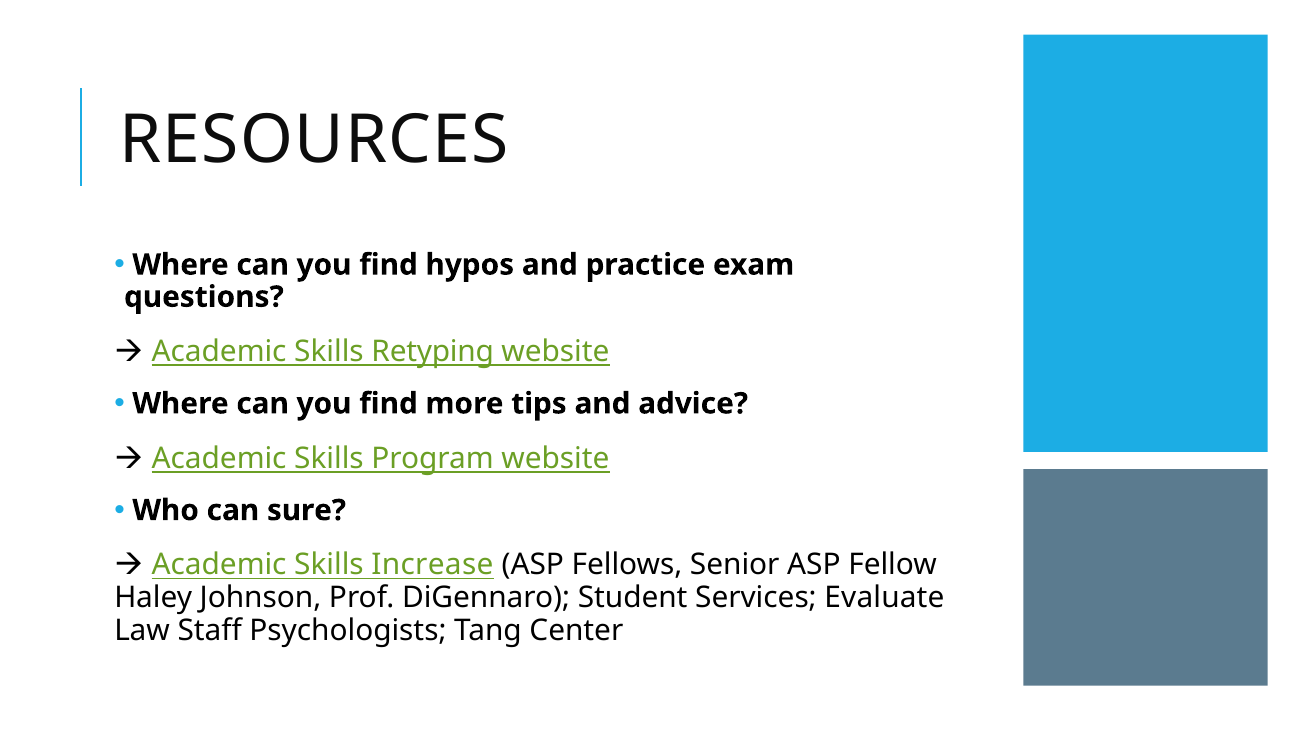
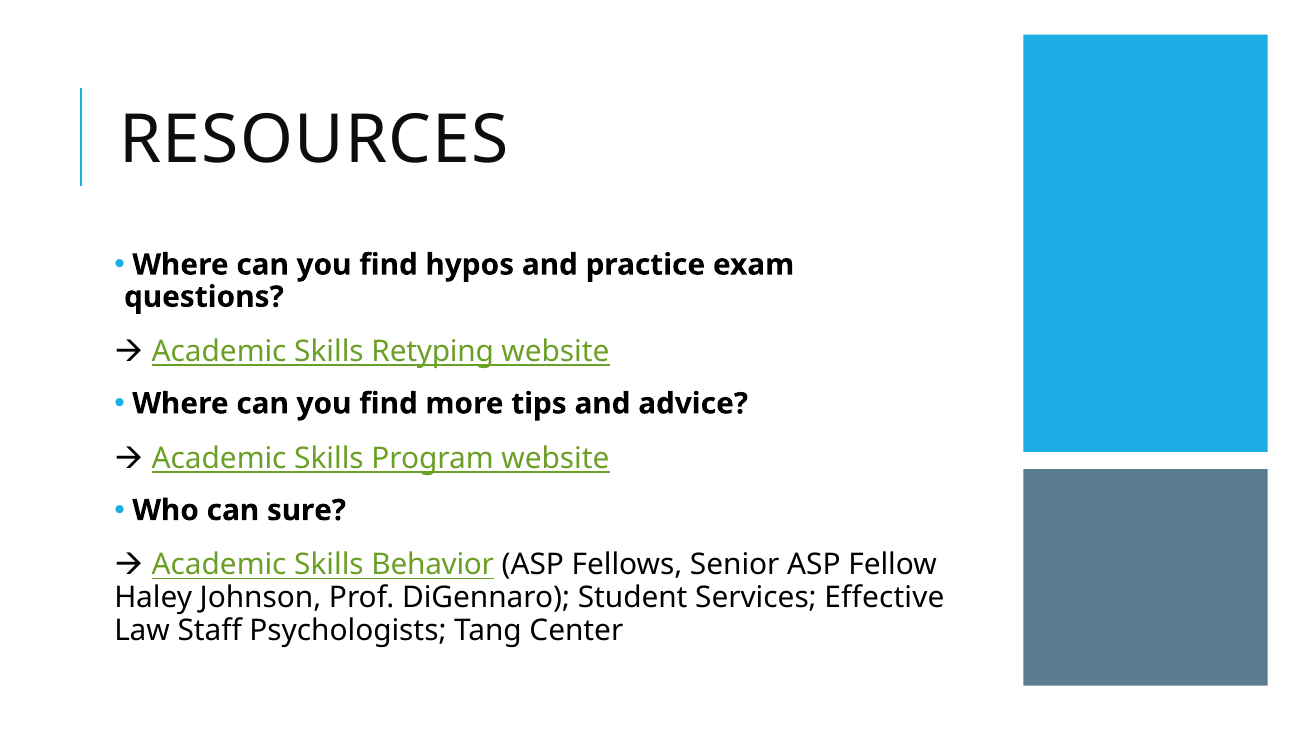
Increase: Increase -> Behavior
Evaluate: Evaluate -> Effective
